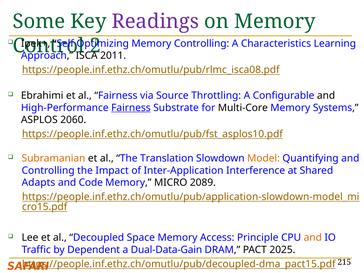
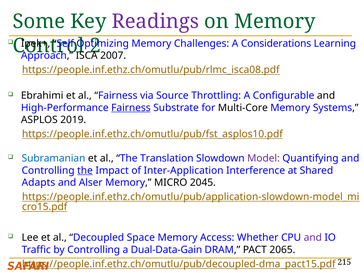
Memory Controlling: Controlling -> Challenges
Characteristics: Characteristics -> Considerations
2011: 2011 -> 2007
2060: 2060 -> 2019
Subramanian colour: orange -> blue
Model colour: orange -> purple
the at (85, 170) underline: none -> present
Code: Code -> Alser
2089: 2089 -> 2045
Principle: Principle -> Whether
and at (313, 238) colour: orange -> purple
by Dependent: Dependent -> Controlling
2025: 2025 -> 2065
